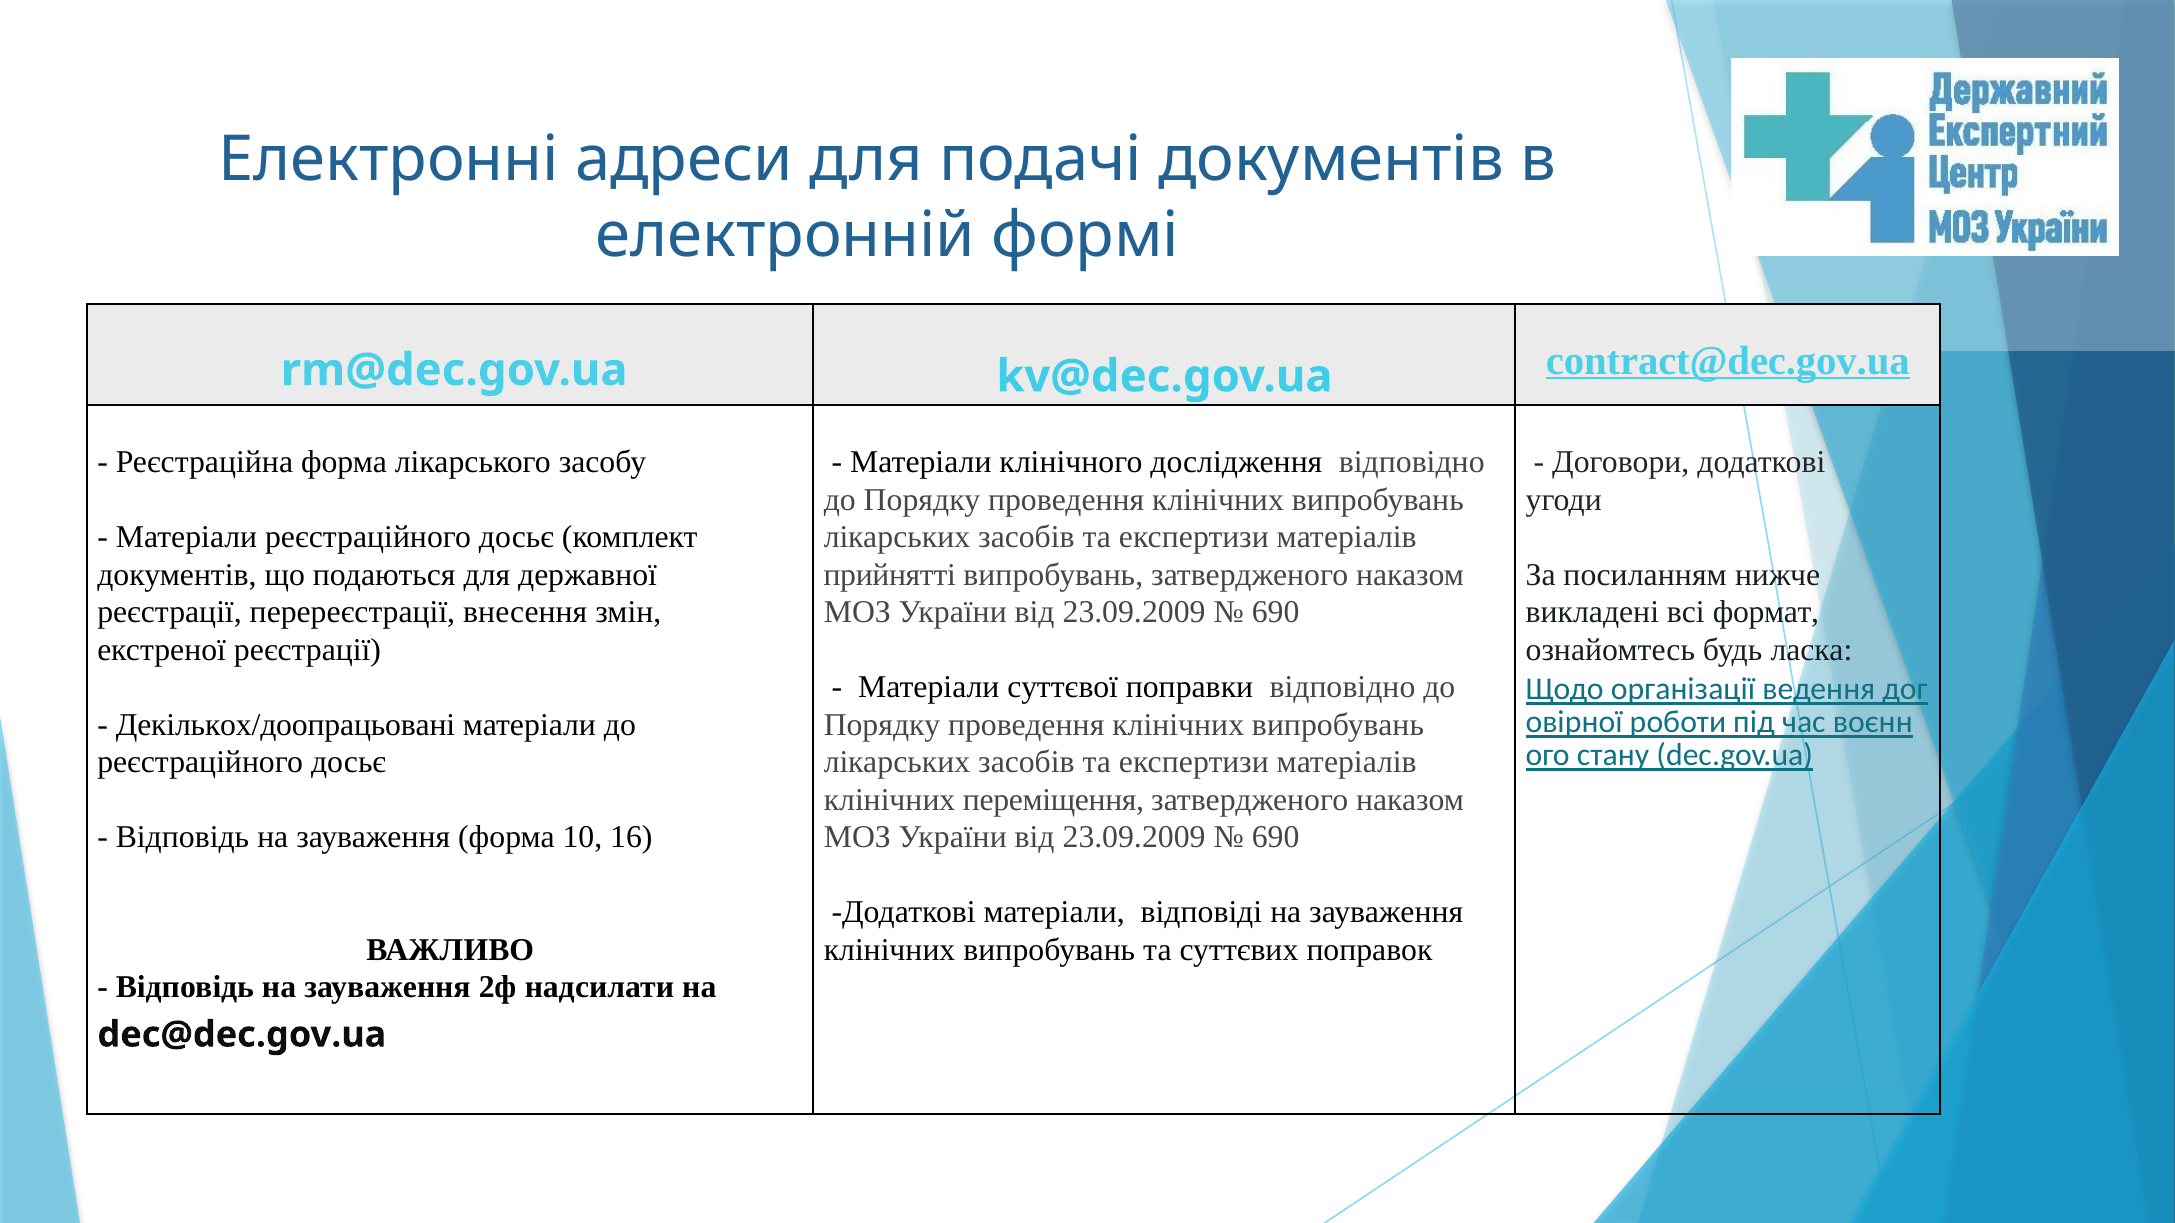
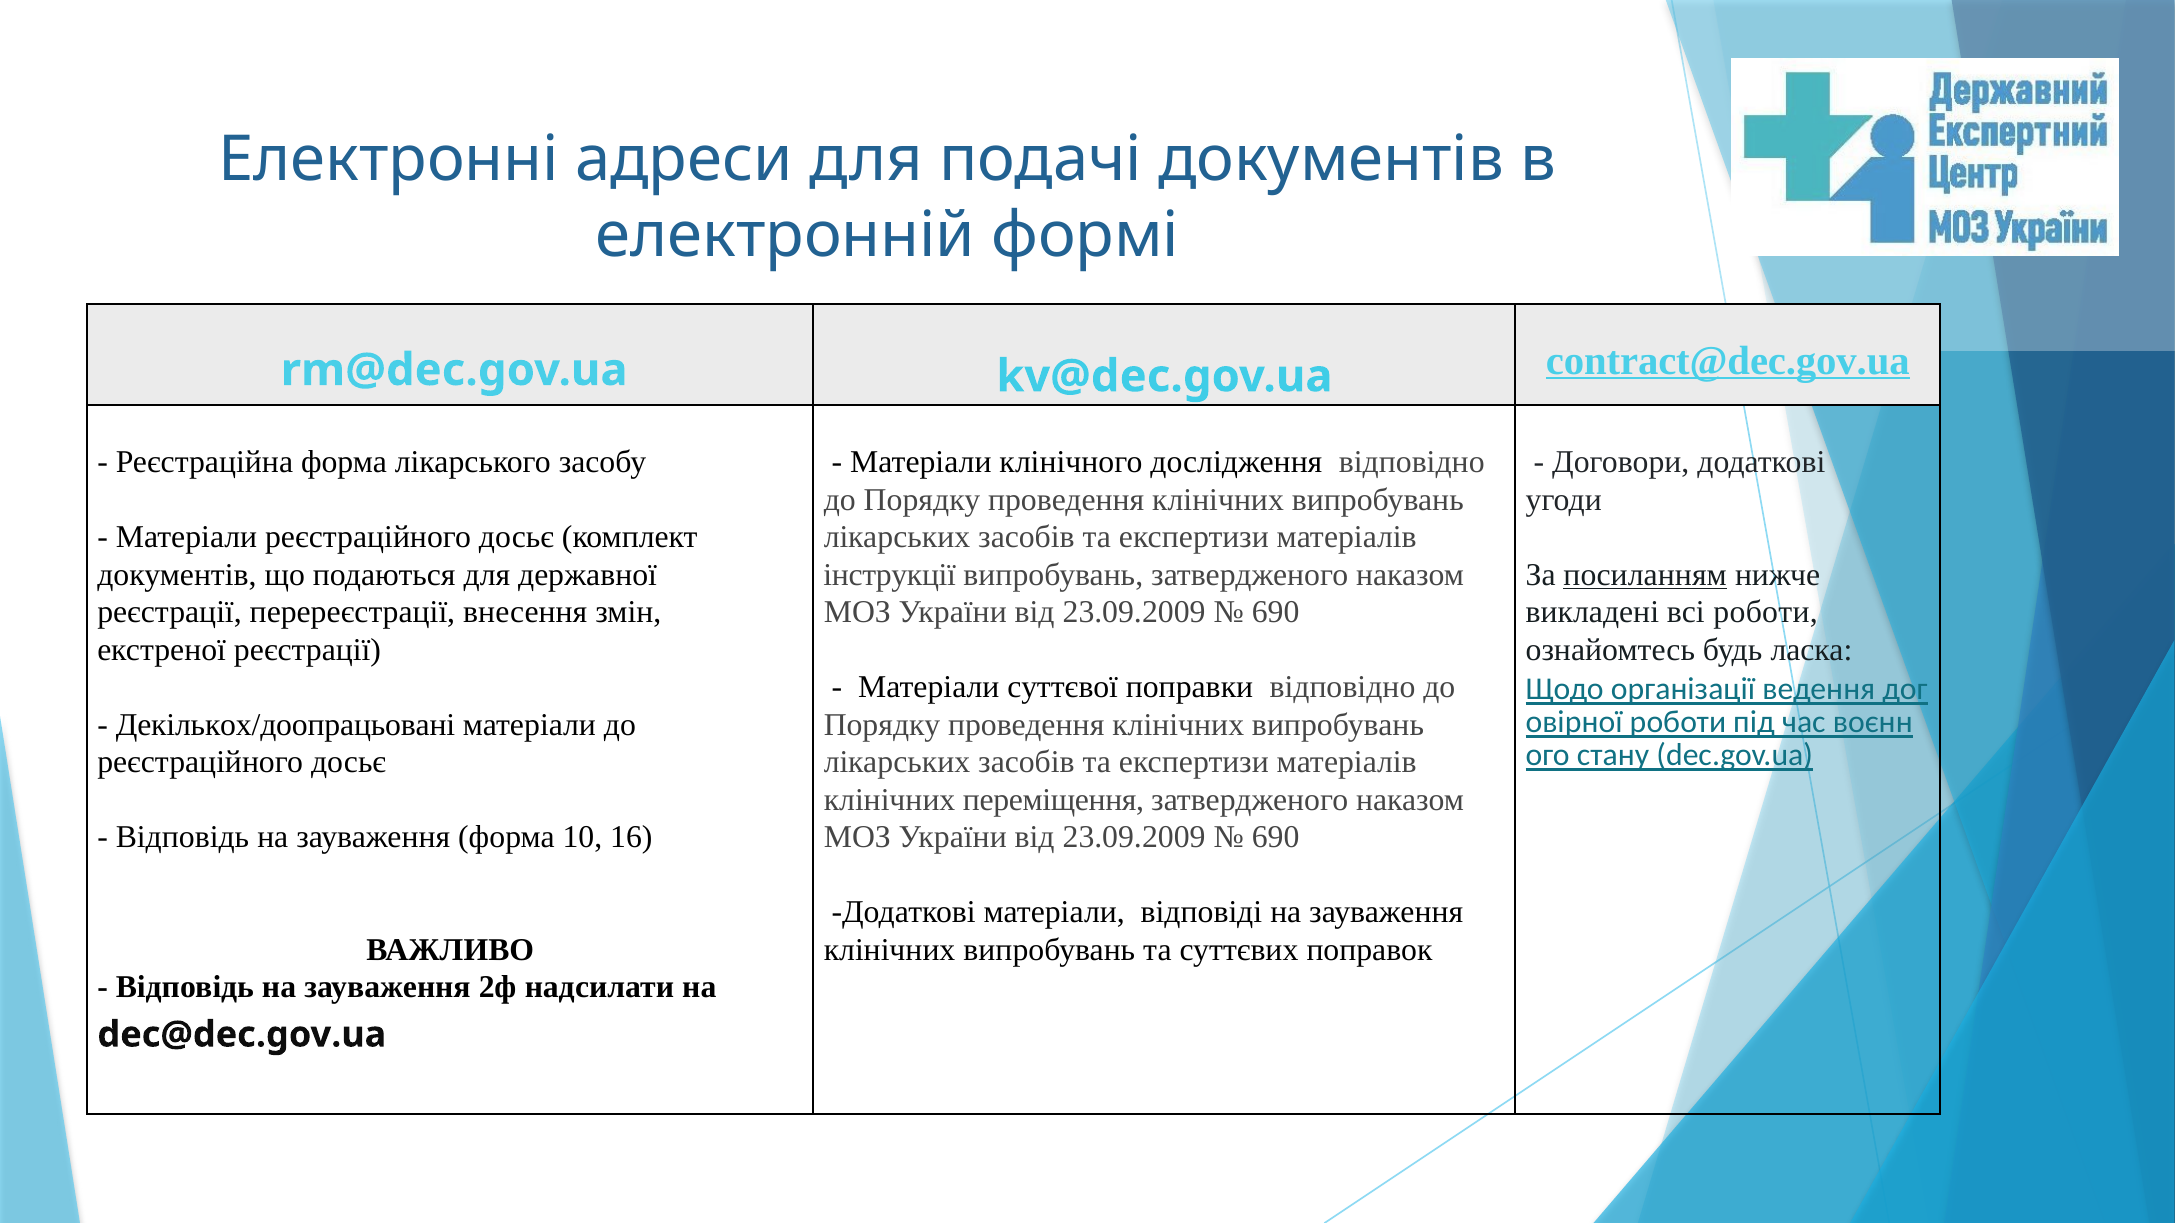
прийнятті: прийнятті -> інструкції
посиланням underline: none -> present
всі формат: формат -> роботи
